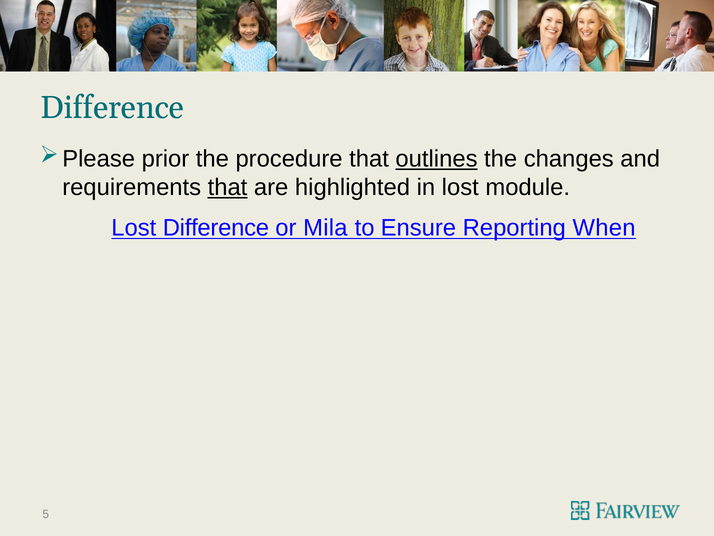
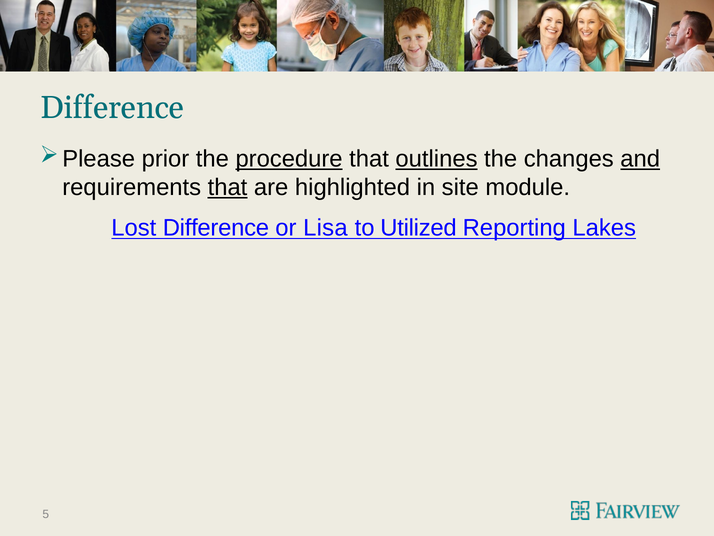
procedure underline: none -> present
and underline: none -> present
in lost: lost -> site
Mila: Mila -> Lisa
Ensure: Ensure -> Utilized
When: When -> Lakes
